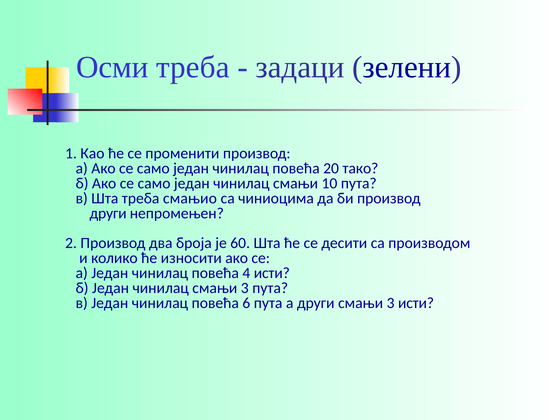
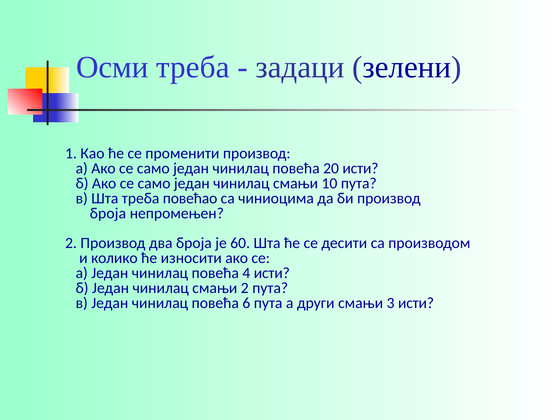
20 тако: тако -> исти
смањио: смањио -> повећао
други at (108, 213): други -> броја
чинилац смањи 3: 3 -> 2
